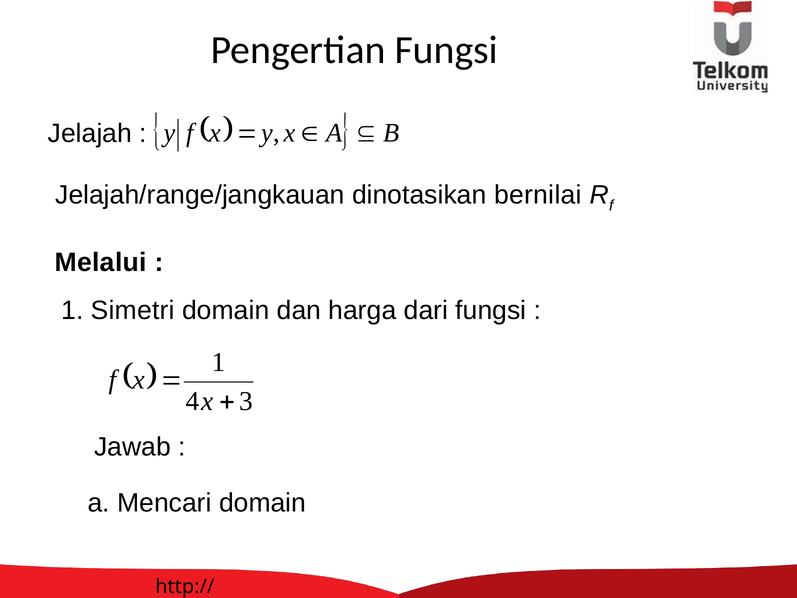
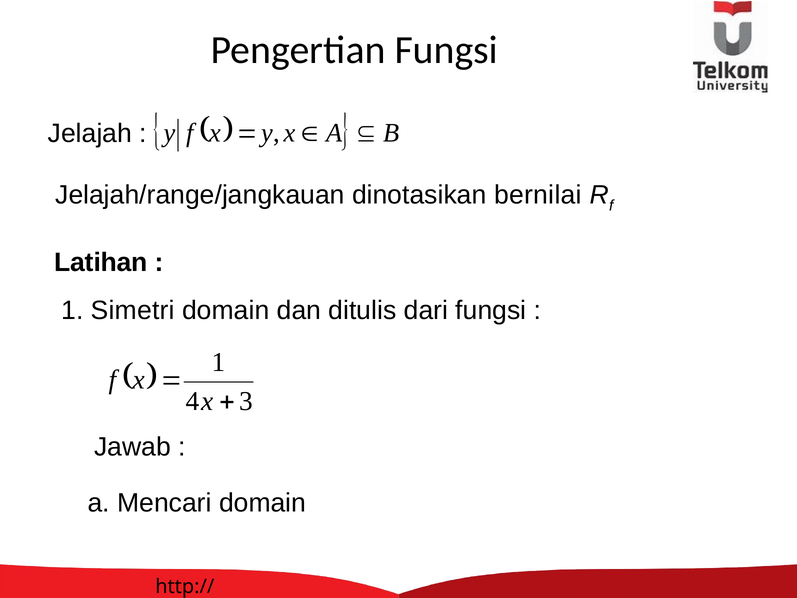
Melalui: Melalui -> Latihan
harga: harga -> ditulis
